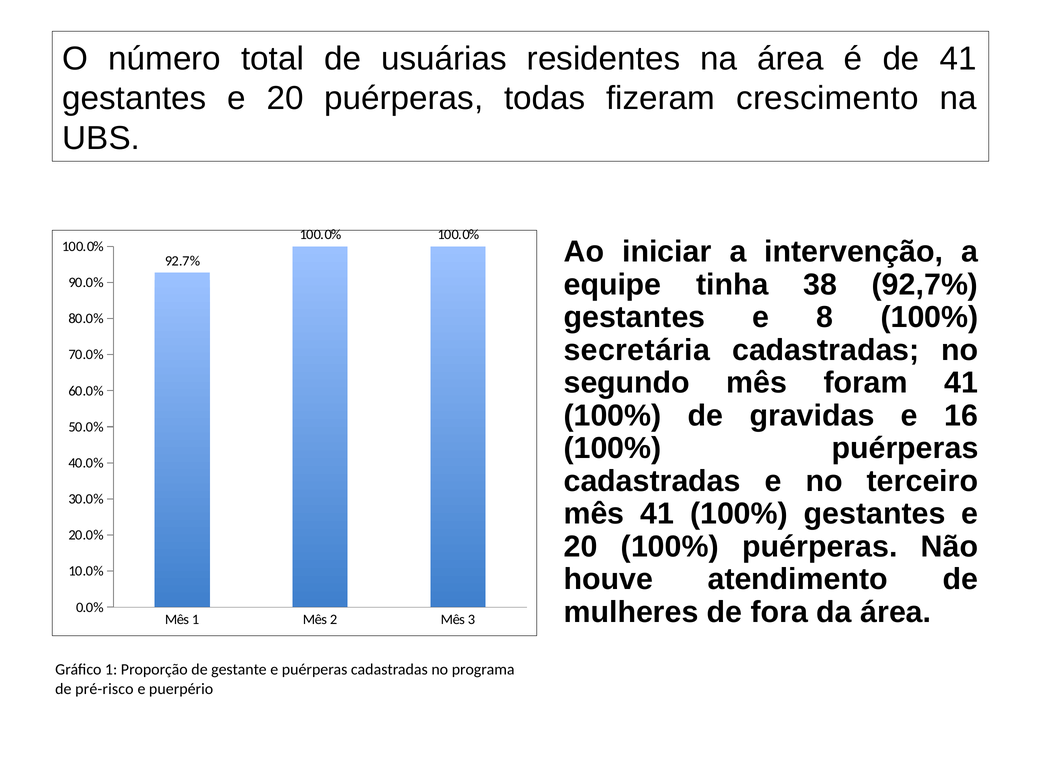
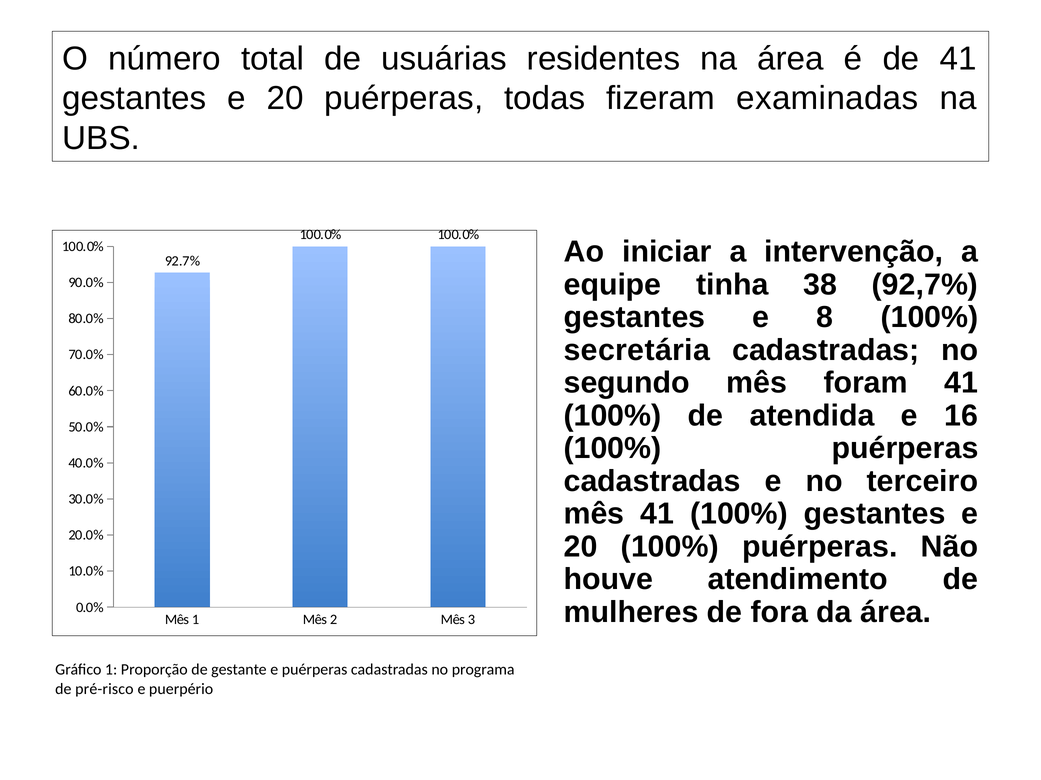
crescimento: crescimento -> examinadas
gravidas: gravidas -> atendida
